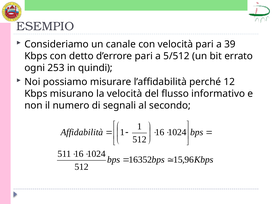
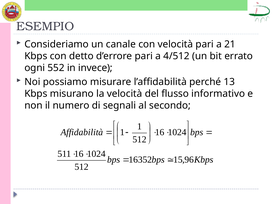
39: 39 -> 21
5/512: 5/512 -> 4/512
253: 253 -> 552
quindi: quindi -> invece
12: 12 -> 13
